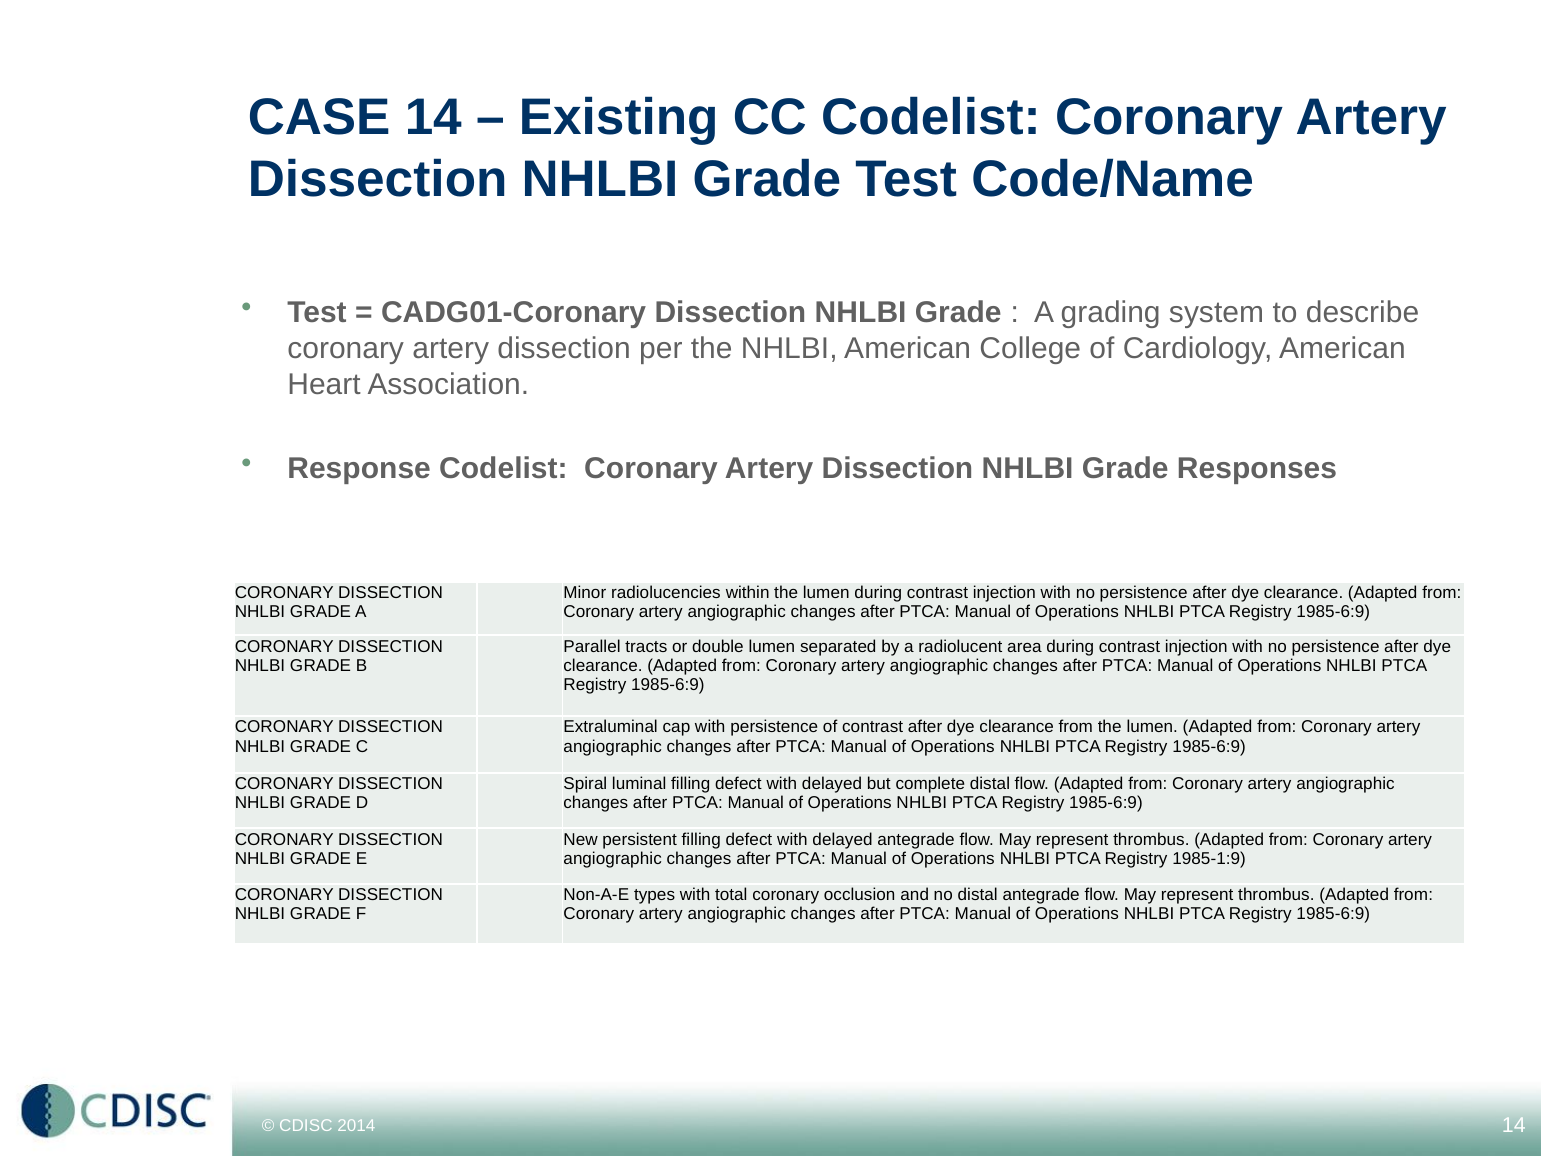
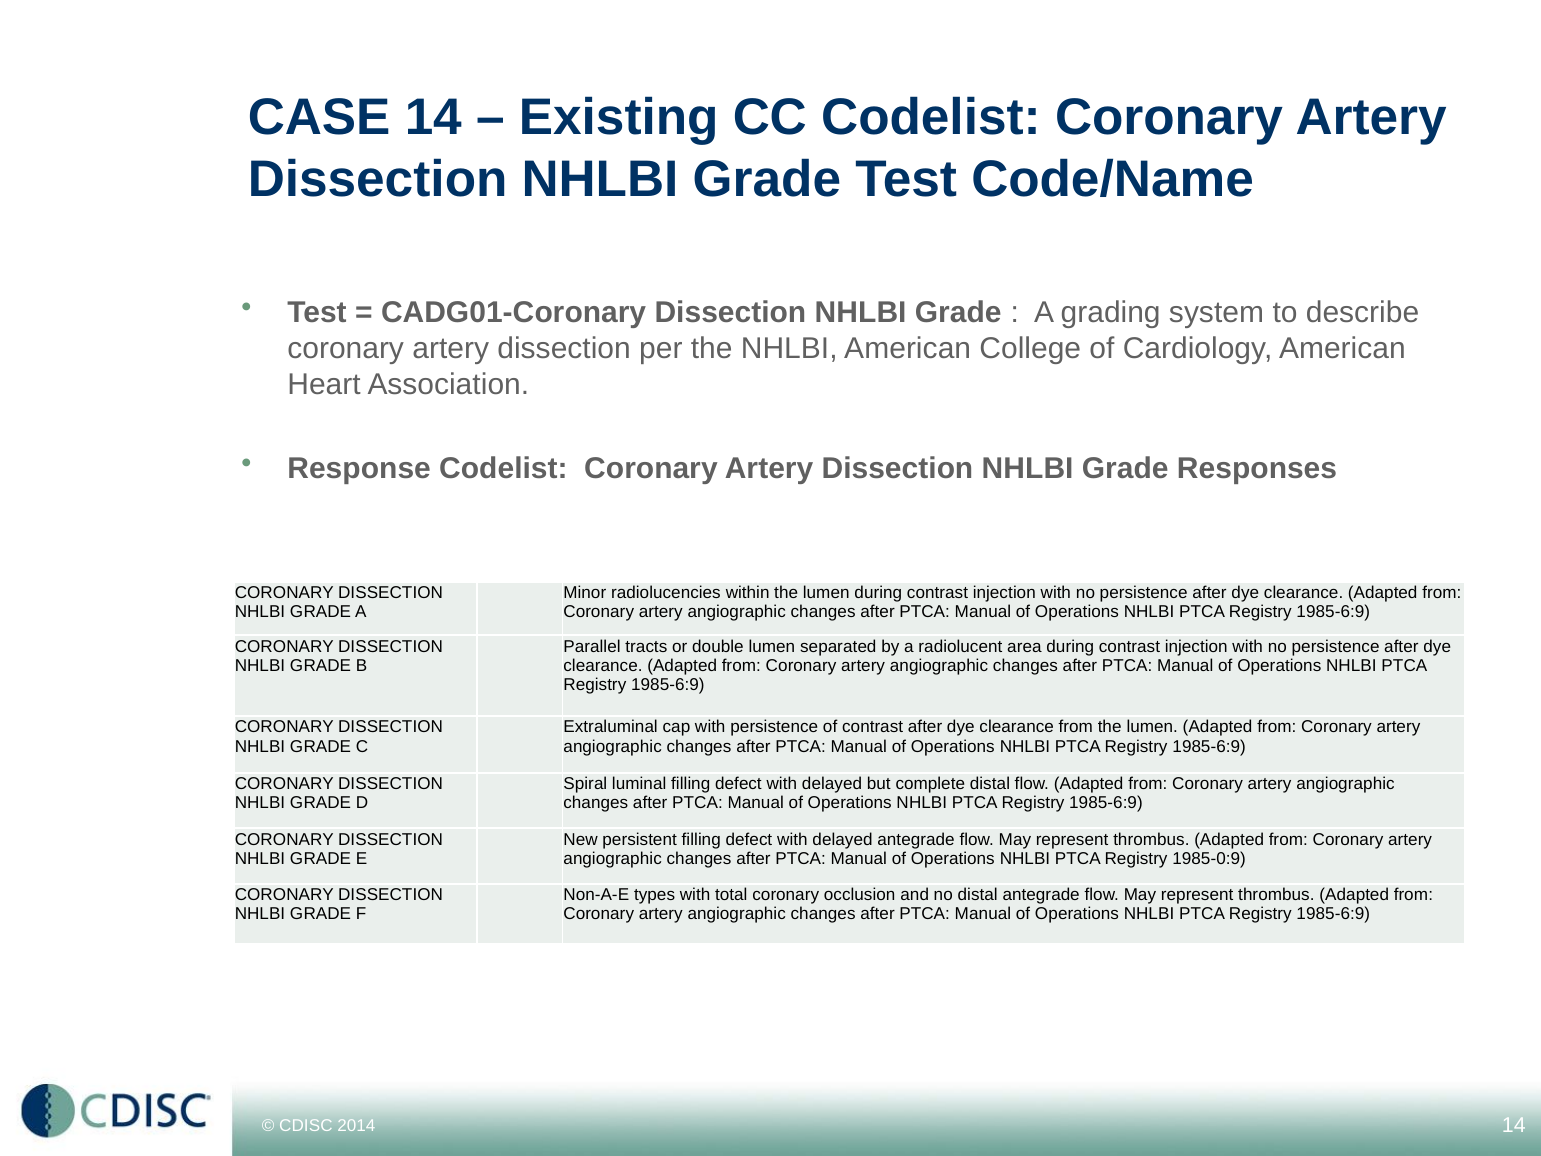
1985-1:9: 1985-1:9 -> 1985-0:9
